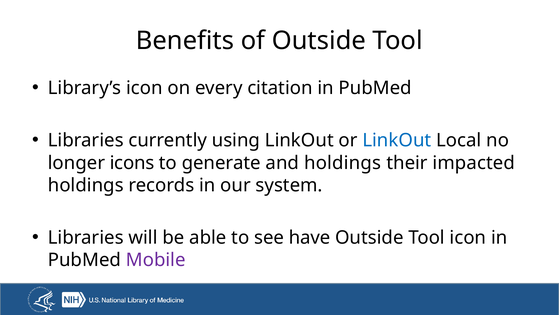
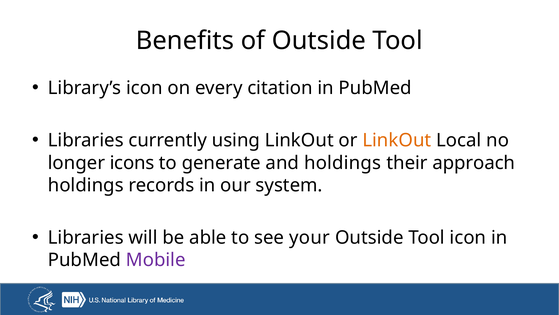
LinkOut at (397, 140) colour: blue -> orange
impacted: impacted -> approach
have: have -> your
